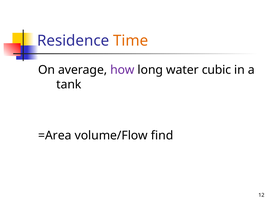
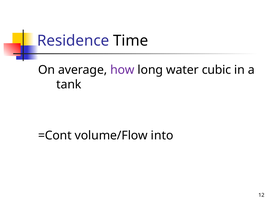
Time colour: orange -> black
=Area: =Area -> =Cont
find: find -> into
